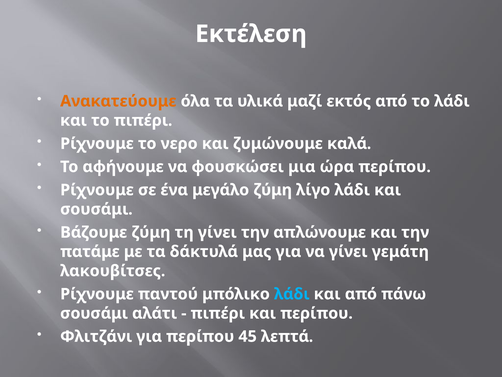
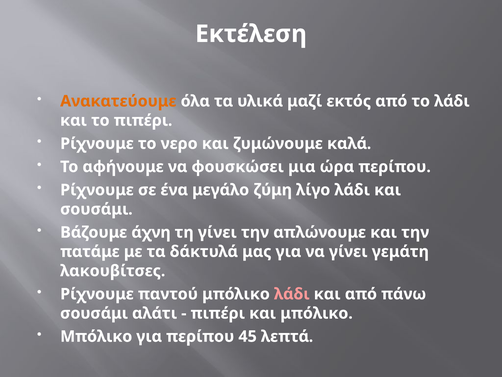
Βάζουμε ζύμη: ζύμη -> άχνη
λάδι at (292, 294) colour: light blue -> pink
και περίπου: περίπου -> μπόλικο
Φλιτζάνι at (96, 336): Φλιτζάνι -> Μπόλικο
